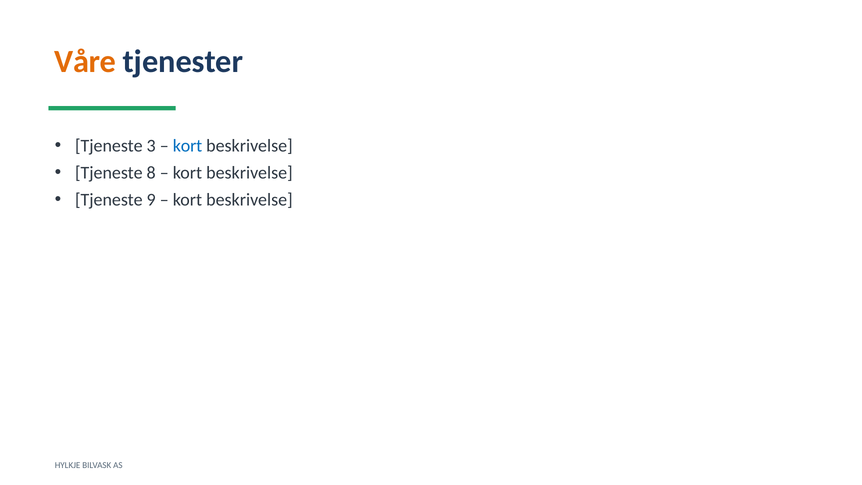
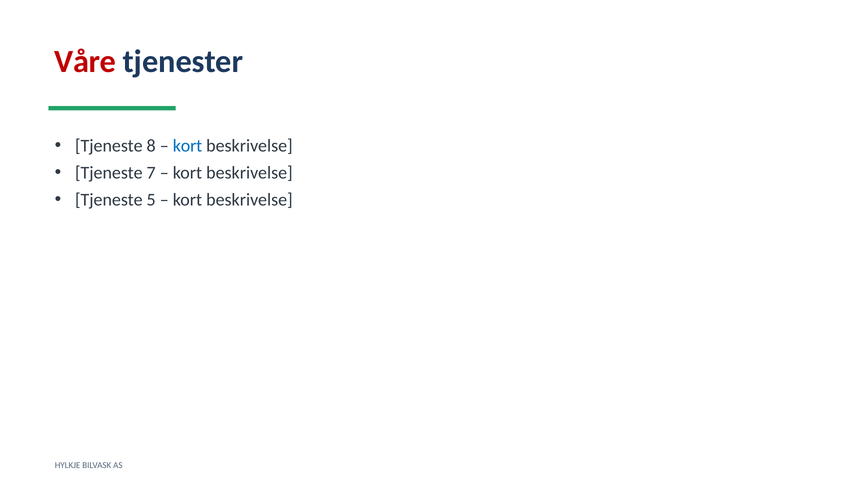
Våre colour: orange -> red
3: 3 -> 8
8: 8 -> 7
9: 9 -> 5
